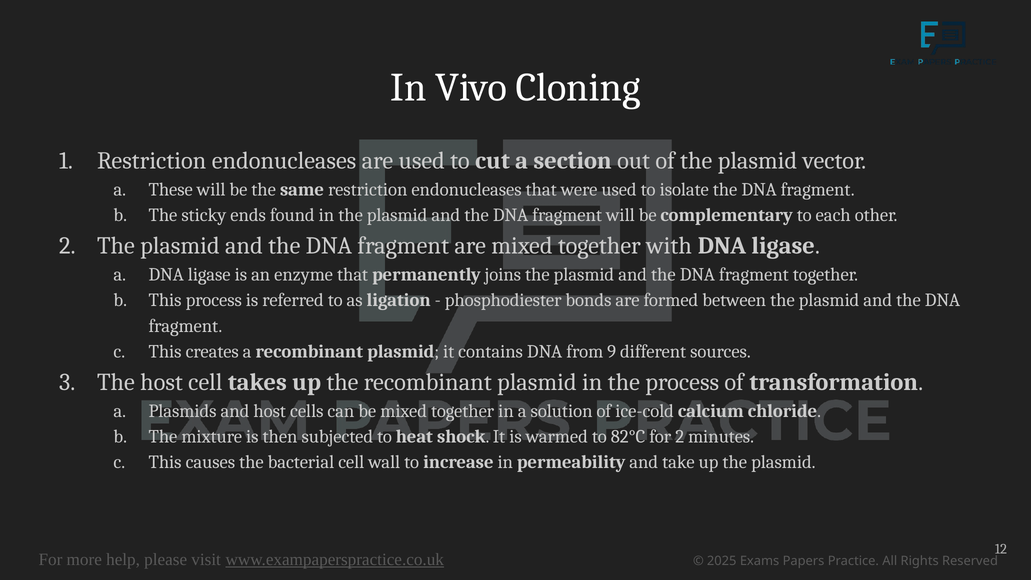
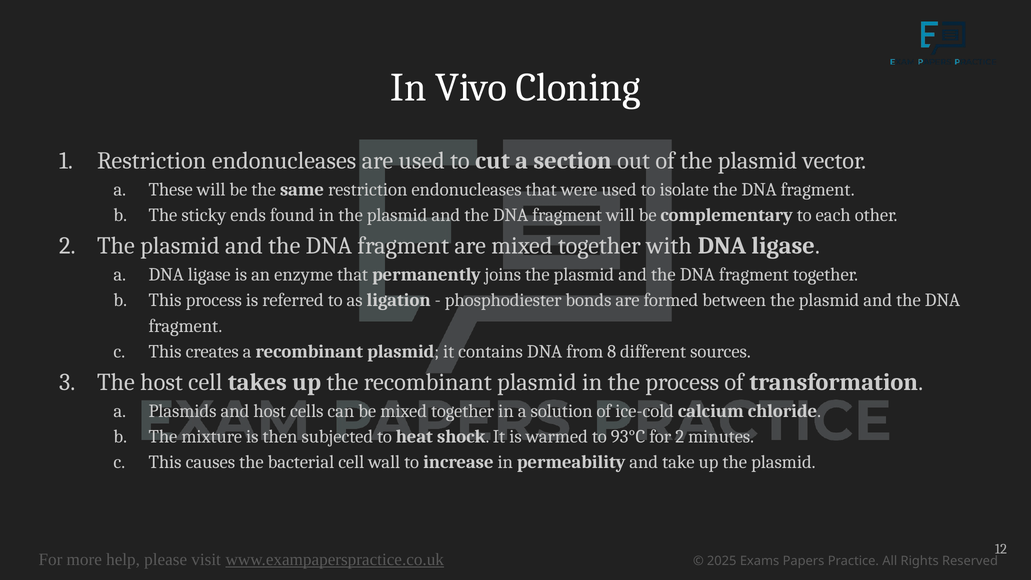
9: 9 -> 8
82°C: 82°C -> 93°C
